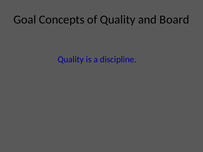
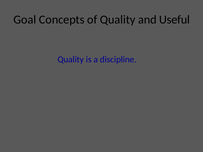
Board: Board -> Useful
